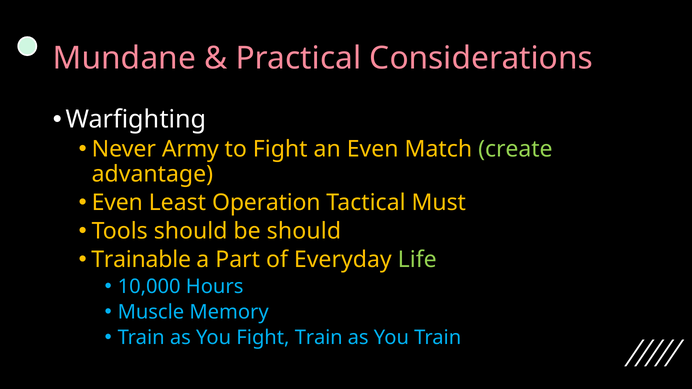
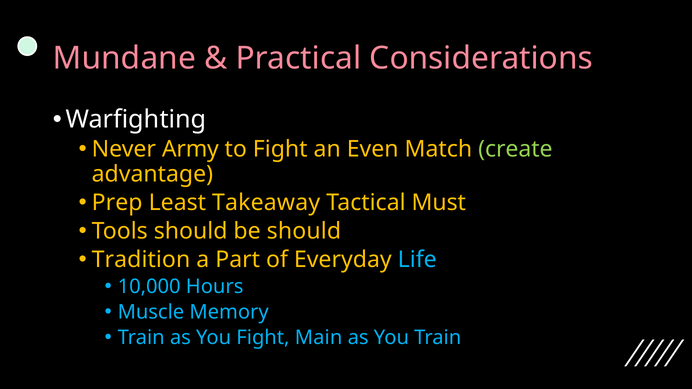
Even at (117, 203): Even -> Prep
Operation: Operation -> Takeaway
Trainable: Trainable -> Tradition
Life colour: light green -> light blue
Fight Train: Train -> Main
